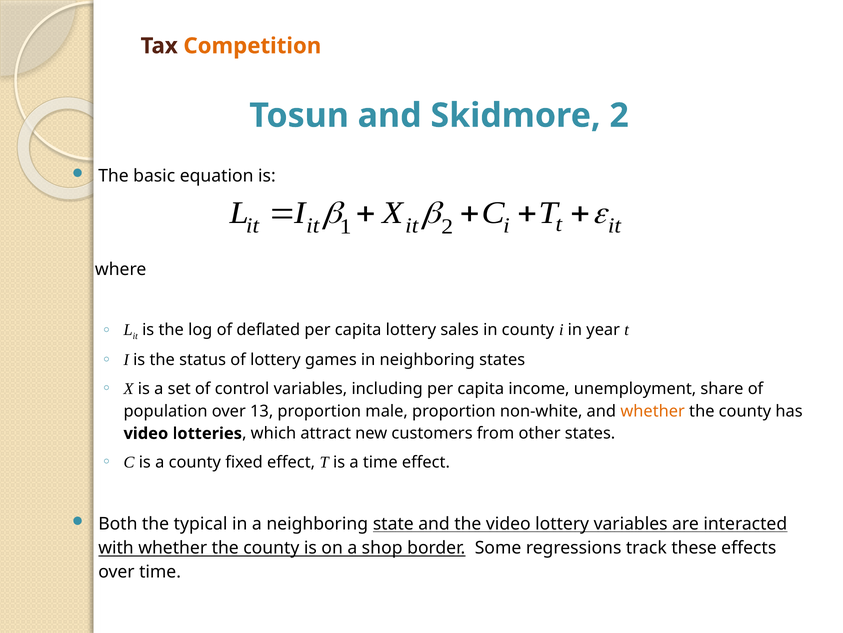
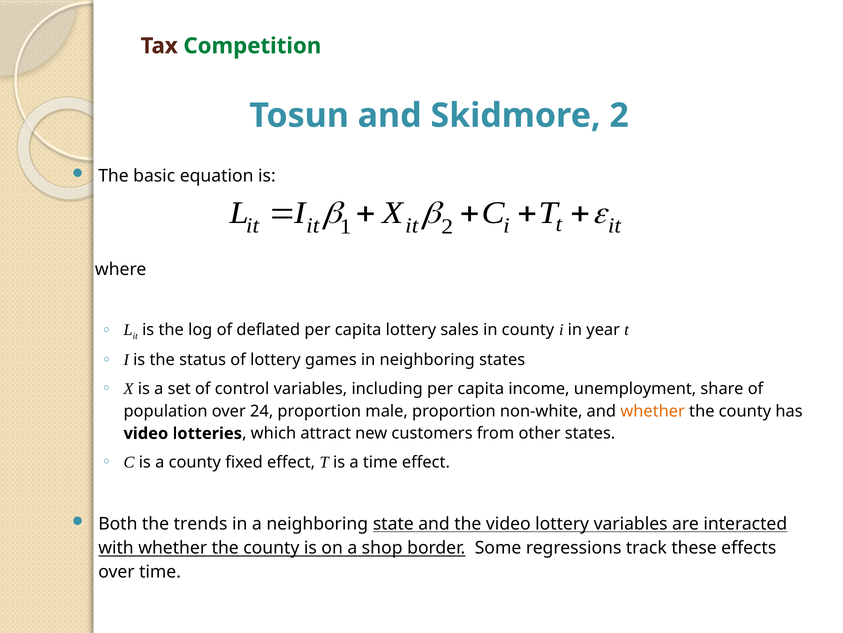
Competition colour: orange -> green
13: 13 -> 24
typical: typical -> trends
